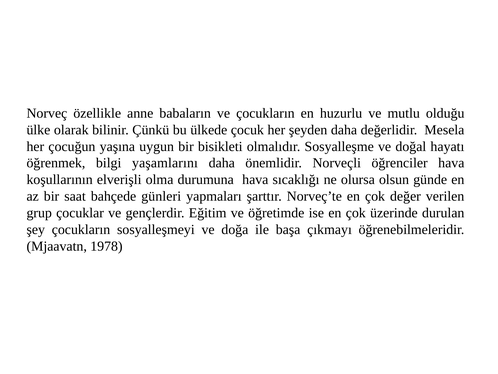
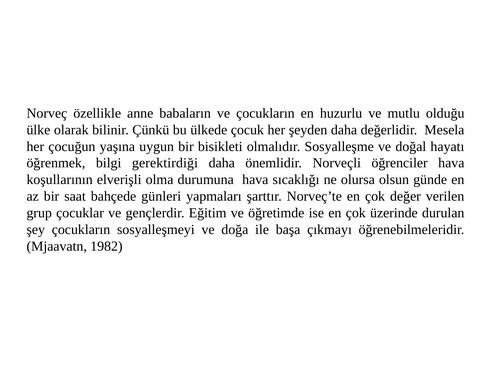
yaşamlarını: yaşamlarını -> gerektirdiği
1978: 1978 -> 1982
